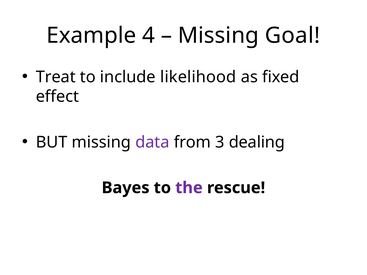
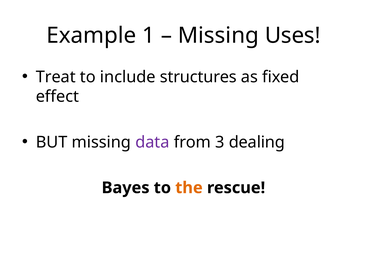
4: 4 -> 1
Goal: Goal -> Uses
likelihood: likelihood -> structures
the colour: purple -> orange
